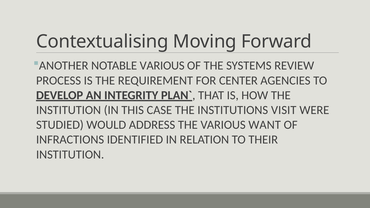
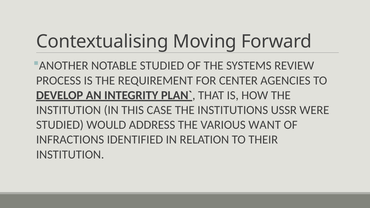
NOTABLE VARIOUS: VARIOUS -> STUDIED
VISIT: VISIT -> USSR
